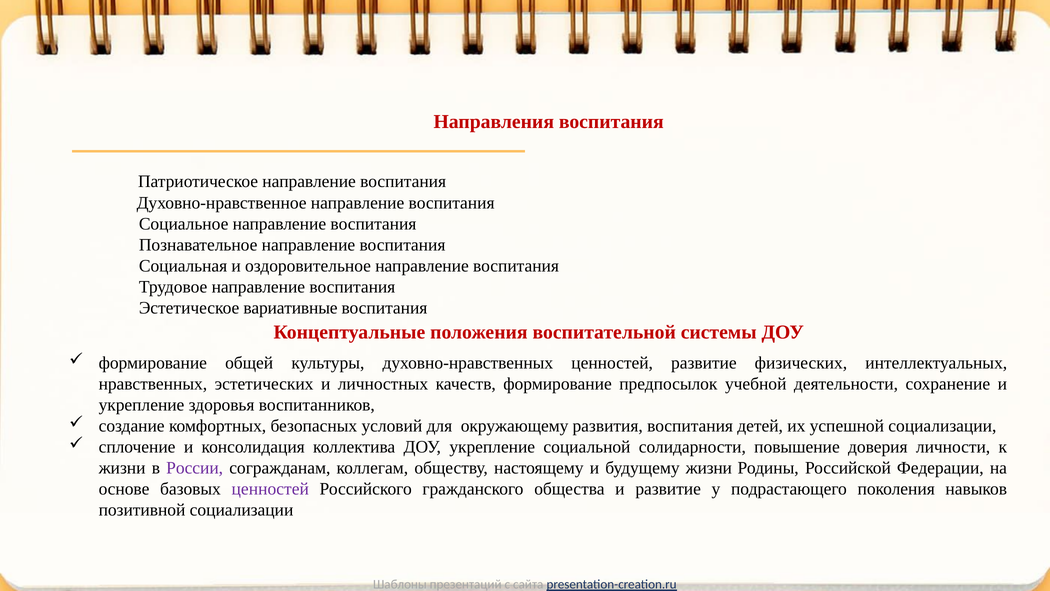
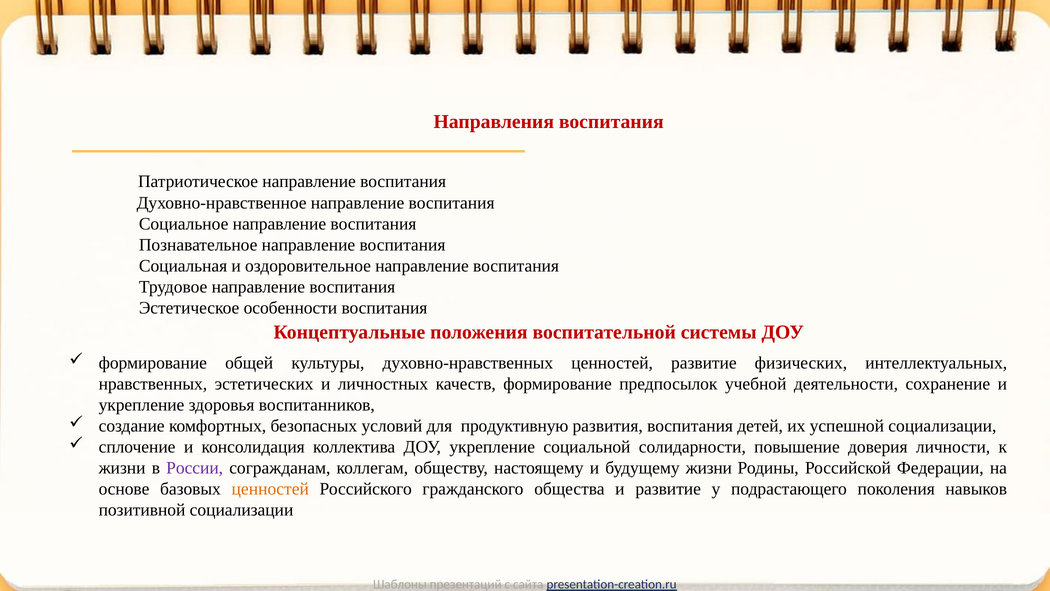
вариативные: вариативные -> особенности
окружающему: окружающему -> продуктивную
ценностей at (270, 489) colour: purple -> orange
